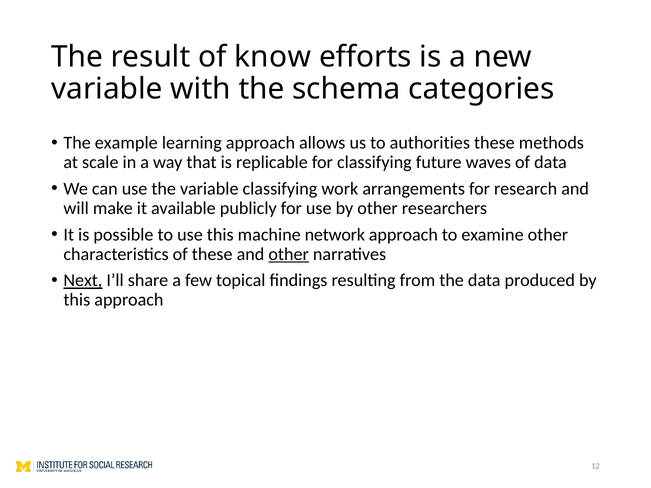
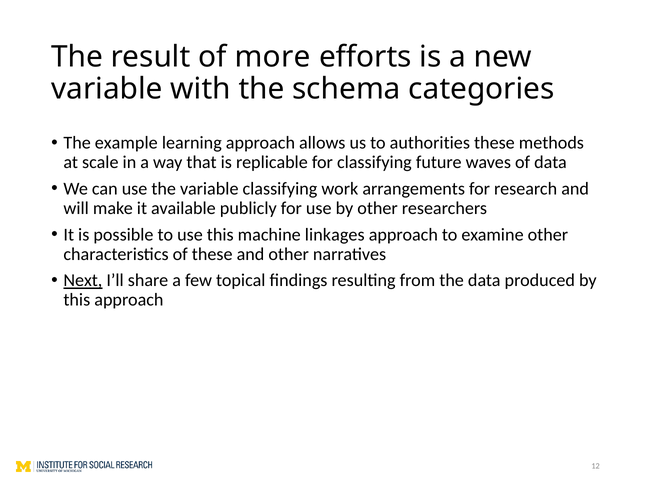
know: know -> more
network: network -> linkages
other at (289, 254) underline: present -> none
